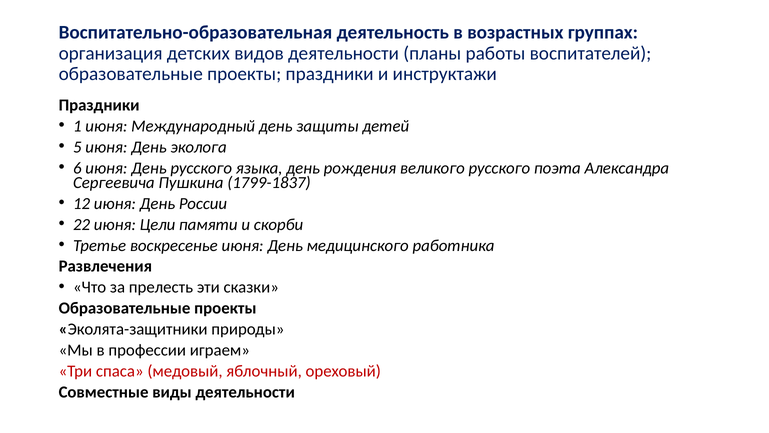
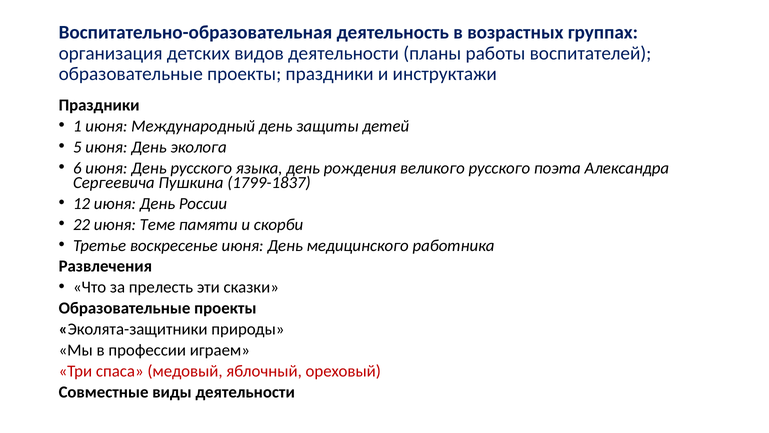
Цели: Цели -> Теме
